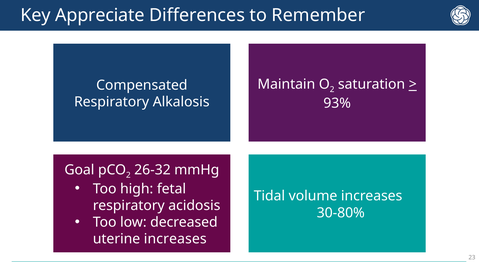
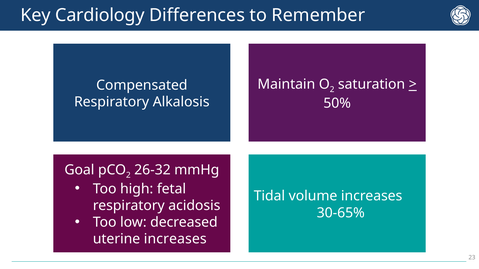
Appreciate: Appreciate -> Cardiology
93%: 93% -> 50%
30-80%: 30-80% -> 30-65%
